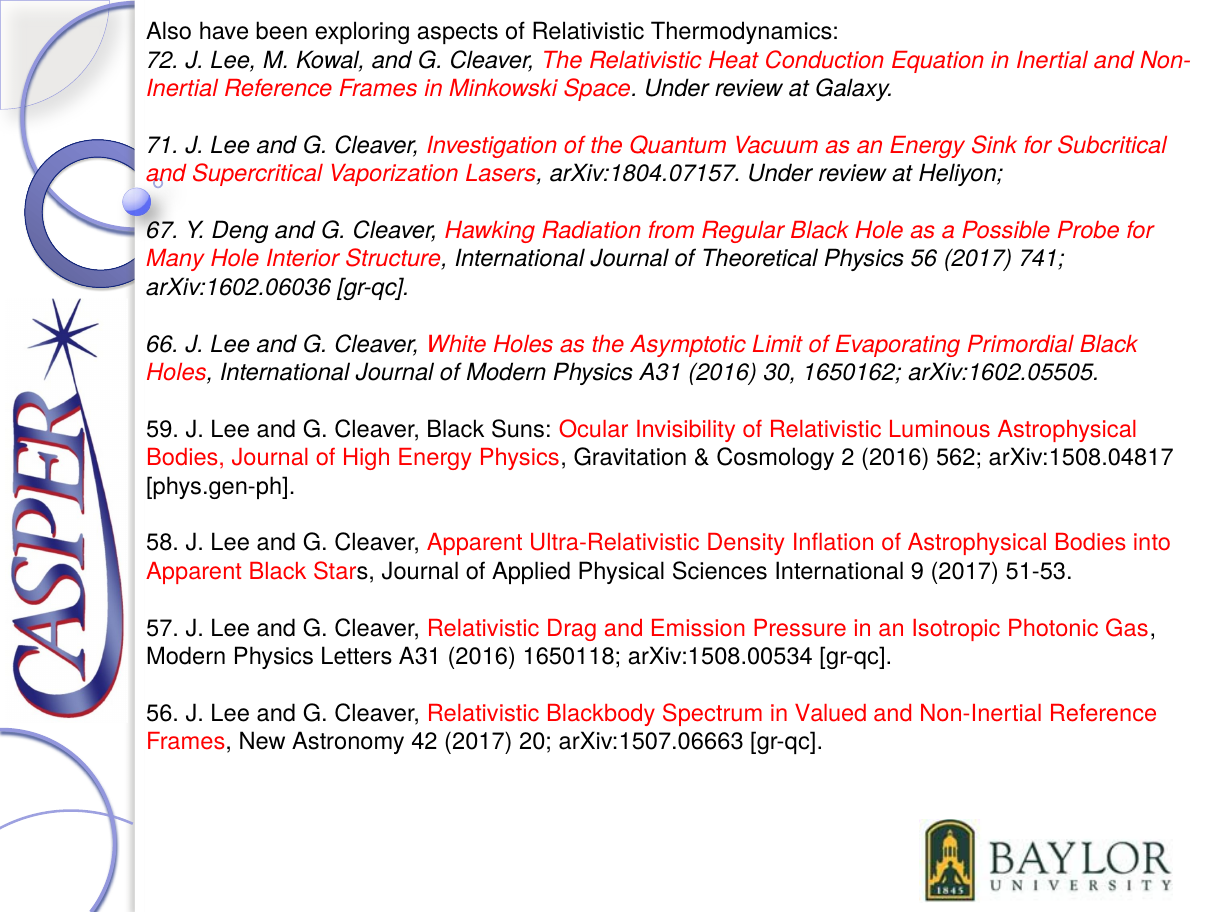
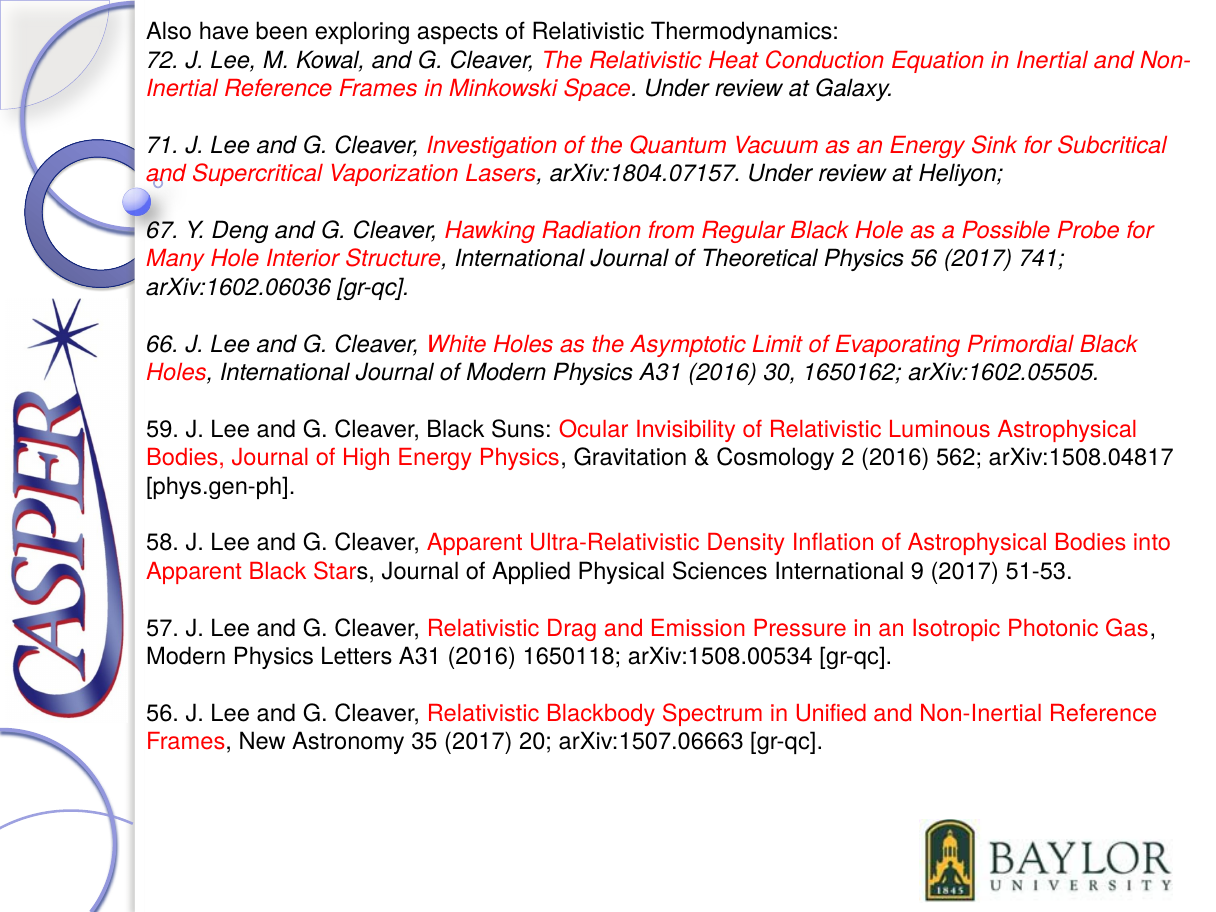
Valued: Valued -> Unified
42: 42 -> 35
